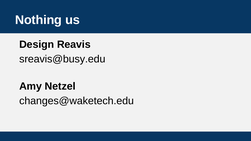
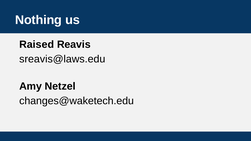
Design: Design -> Raised
sreavis@busy.edu: sreavis@busy.edu -> sreavis@laws.edu
